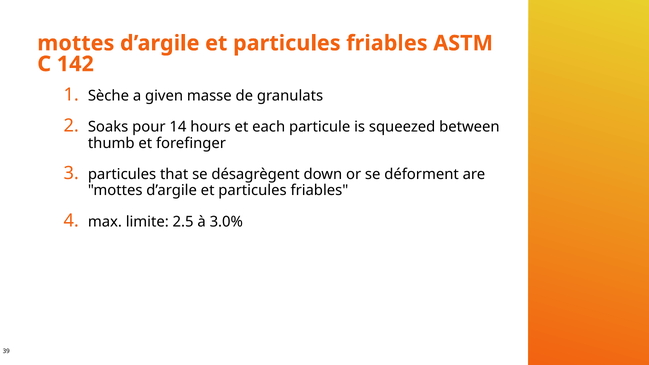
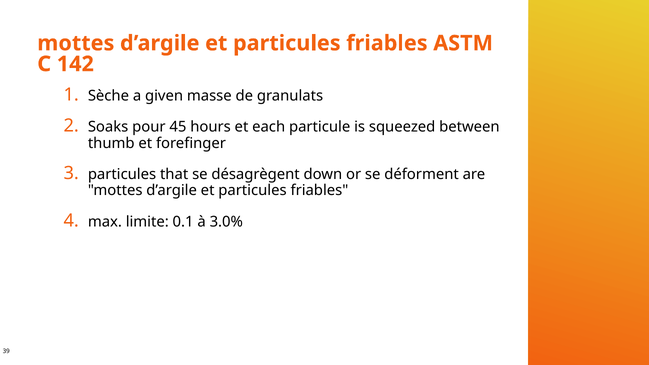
14: 14 -> 45
2.5: 2.5 -> 0.1
